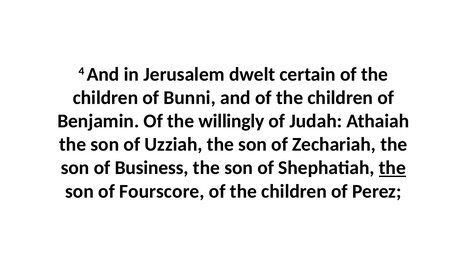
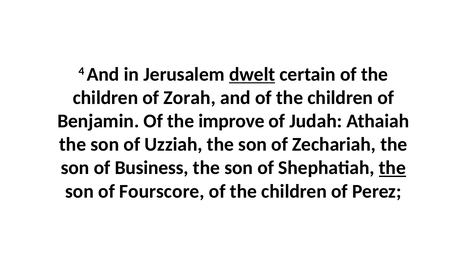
dwelt underline: none -> present
Bunni: Bunni -> Zorah
willingly: willingly -> improve
